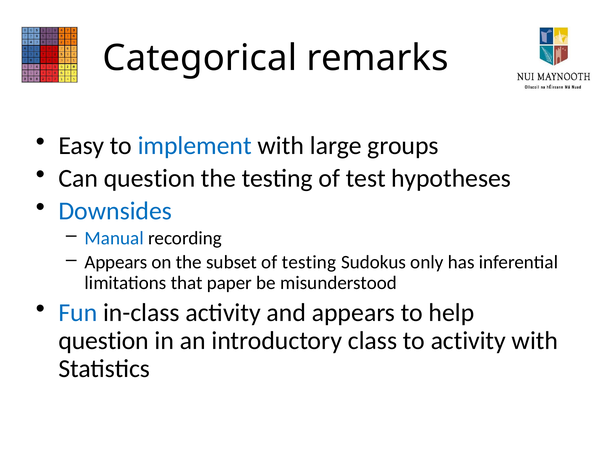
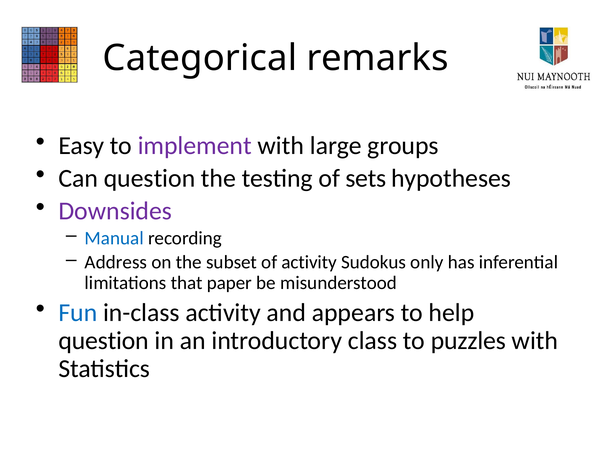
implement colour: blue -> purple
test: test -> sets
Downsides colour: blue -> purple
Appears at (116, 262): Appears -> Address
of testing: testing -> activity
to activity: activity -> puzzles
